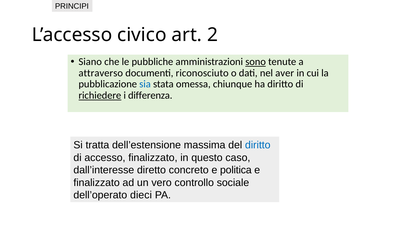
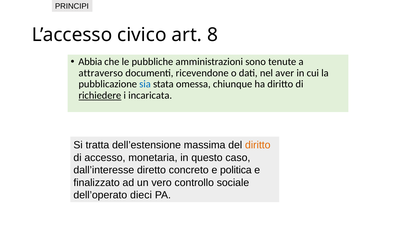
2: 2 -> 8
Siano: Siano -> Abbia
sono underline: present -> none
riconosciuto: riconosciuto -> ricevendone
differenza: differenza -> incaricata
diritto at (258, 145) colour: blue -> orange
accesso finalizzato: finalizzato -> monetaria
